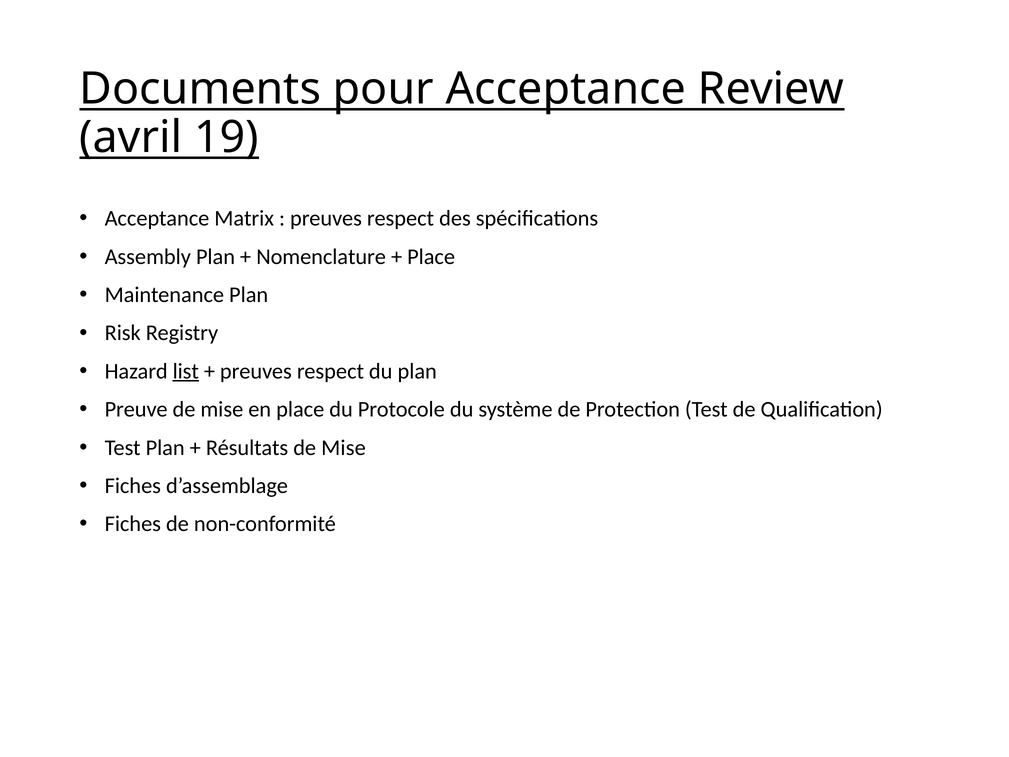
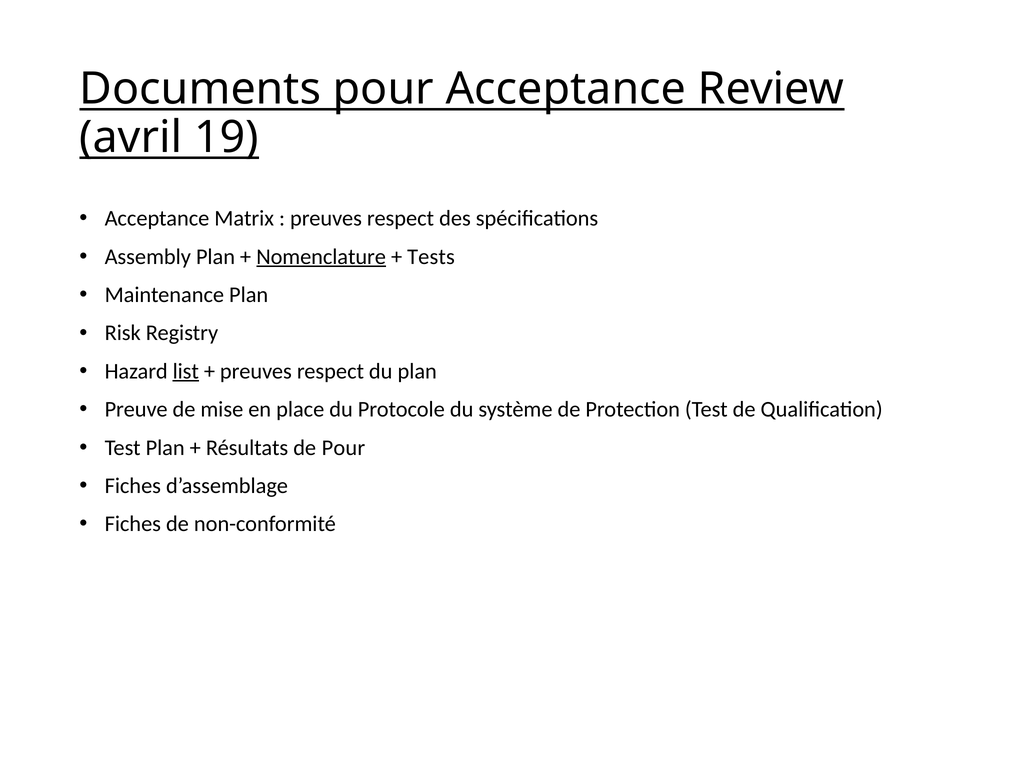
Nomenclature underline: none -> present
Place at (431, 257): Place -> Tests
Résultats de Mise: Mise -> Pour
